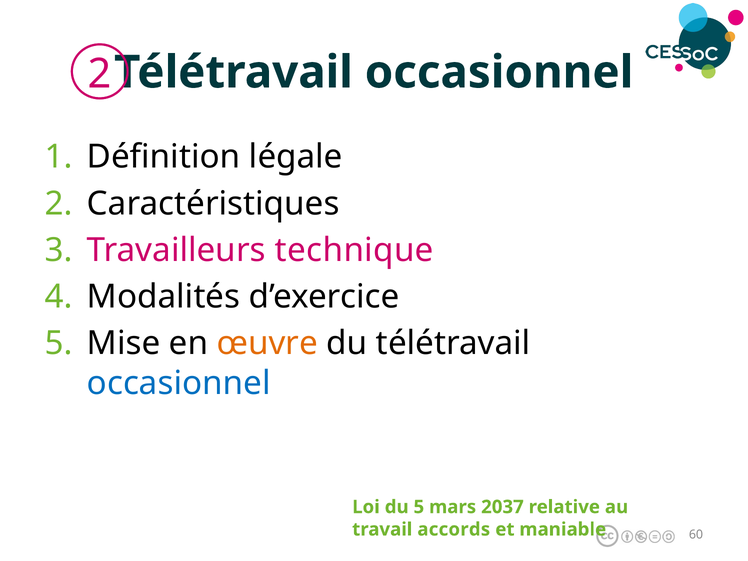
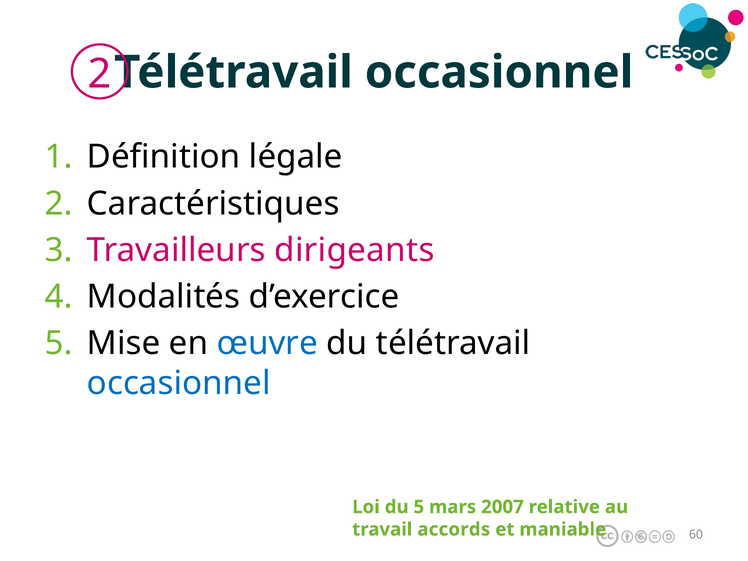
technique: technique -> dirigeants
œuvre colour: orange -> blue
2037: 2037 -> 2007
